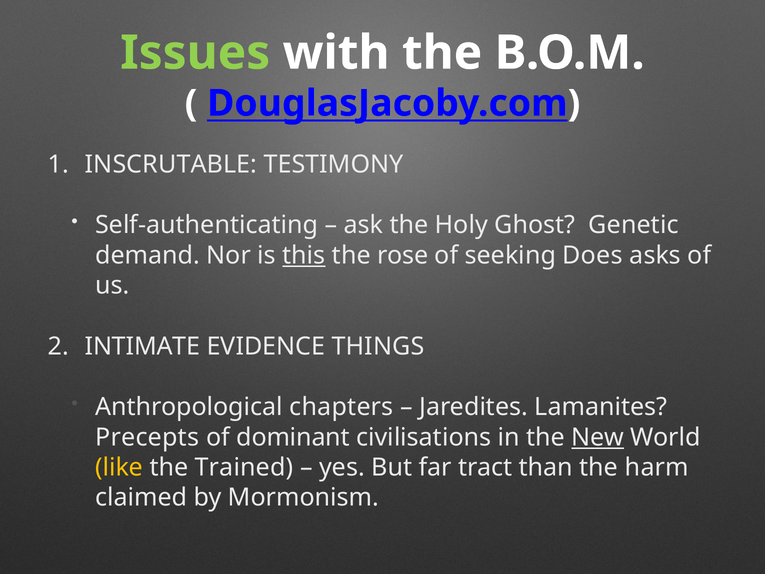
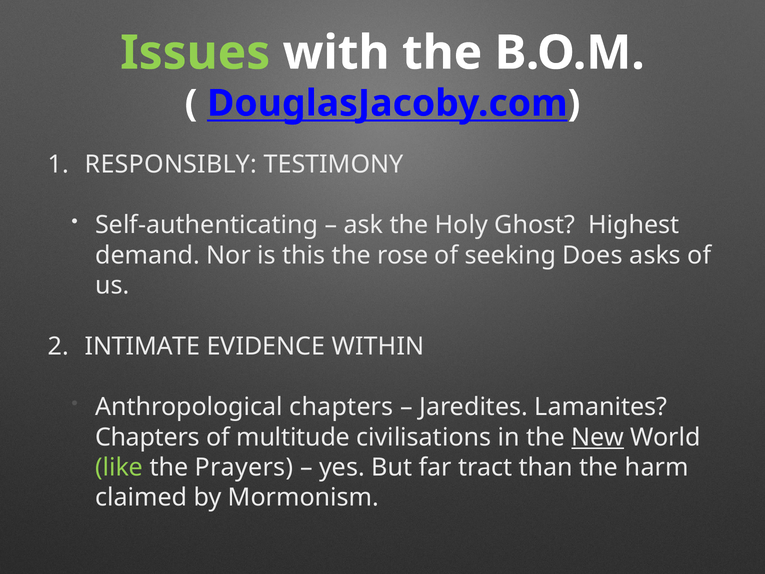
INSCRUTABLE: INSCRUTABLE -> RESPONSIBLY
Genetic: Genetic -> Highest
this underline: present -> none
THINGS: THINGS -> WITHIN
Precepts at (147, 437): Precepts -> Chapters
dominant: dominant -> multitude
like colour: yellow -> light green
Trained: Trained -> Prayers
